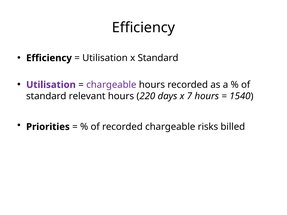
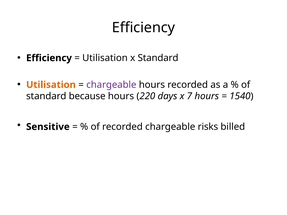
Utilisation at (51, 85) colour: purple -> orange
relevant: relevant -> because
Priorities: Priorities -> Sensitive
